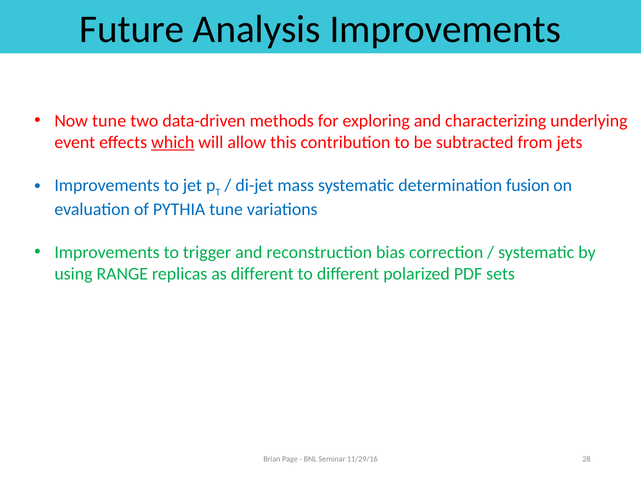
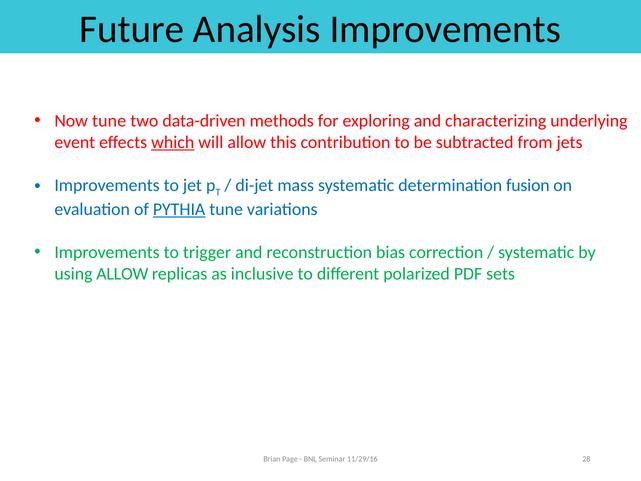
PYTHIA underline: none -> present
using RANGE: RANGE -> ALLOW
as different: different -> inclusive
